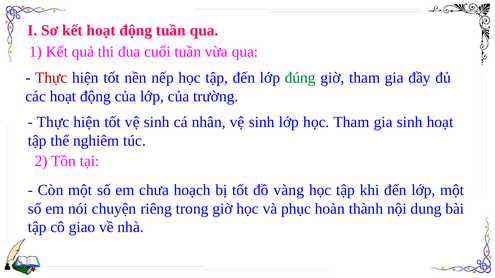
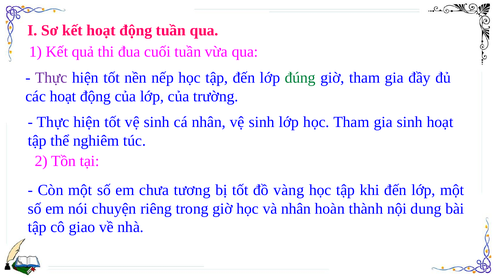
Thực at (51, 78) colour: red -> purple
hoạch: hoạch -> tương
và phục: phục -> nhân
